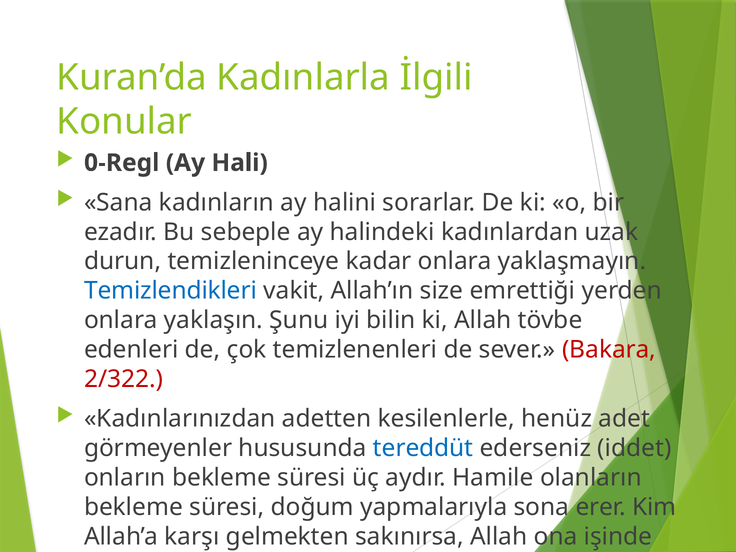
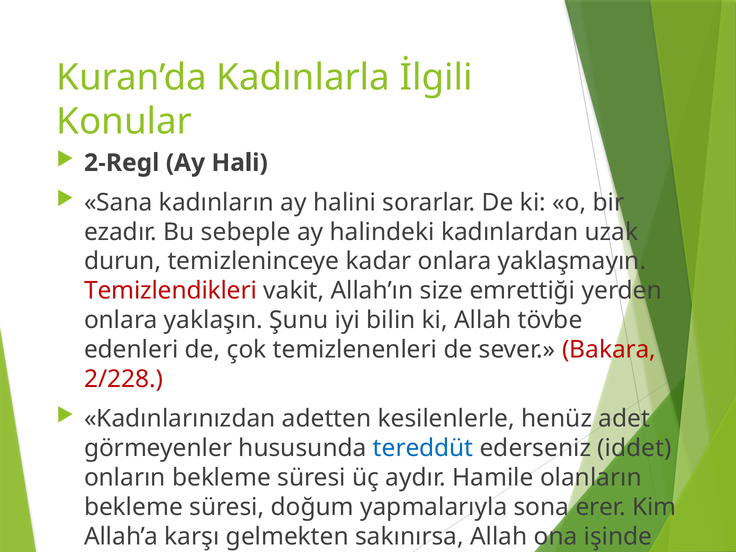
0-Regl: 0-Regl -> 2-Regl
Temizlendikleri colour: blue -> red
2/322: 2/322 -> 2/228
